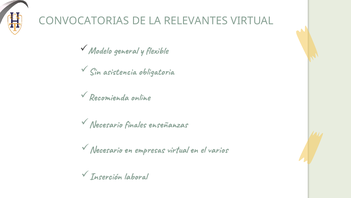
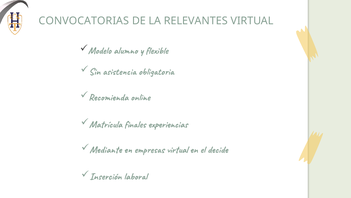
general: general -> alumno
Necesario at (106, 124): Necesario -> Matrícula
enseñanzas: enseñanzas -> experiencias
Necesario at (106, 149): Necesario -> Mediante
varios: varios -> decide
